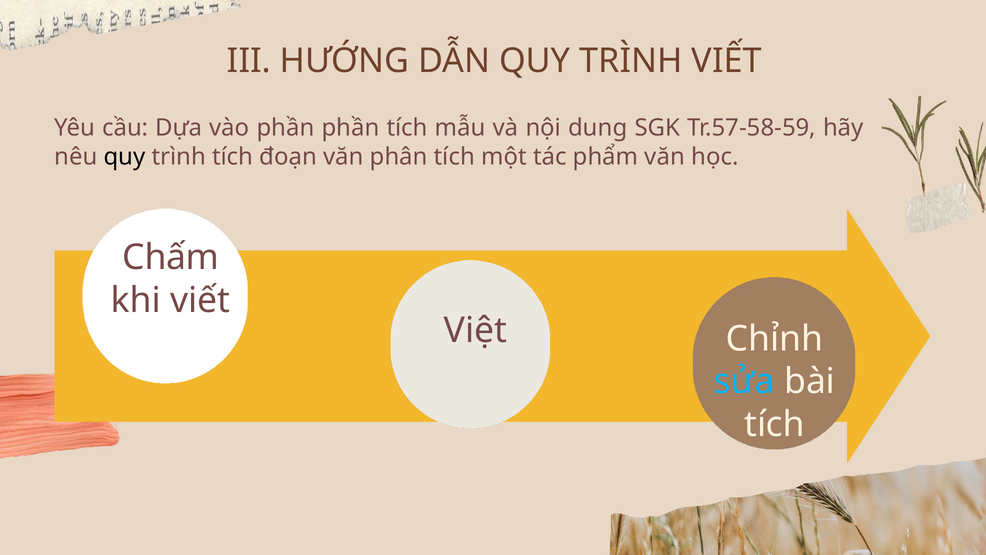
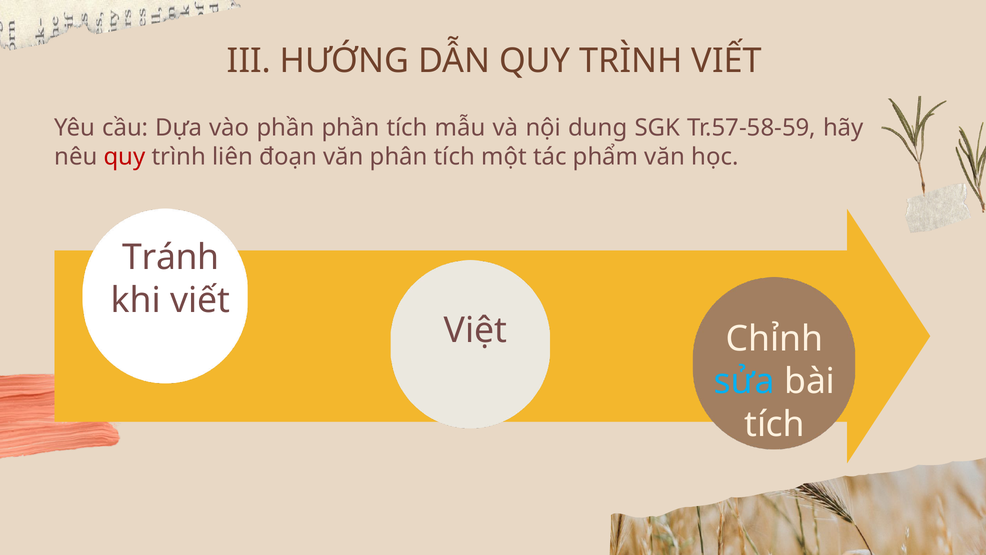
quy at (125, 157) colour: black -> red
trình tích: tích -> liên
Chấm: Chấm -> Tránh
